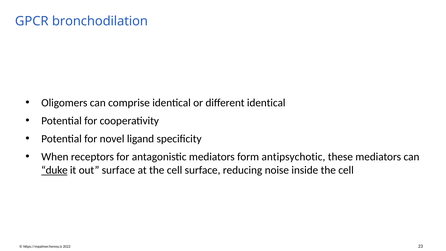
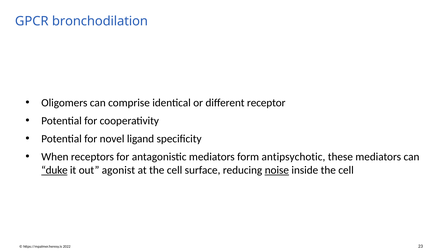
different identical: identical -> receptor
out surface: surface -> agonist
noise underline: none -> present
